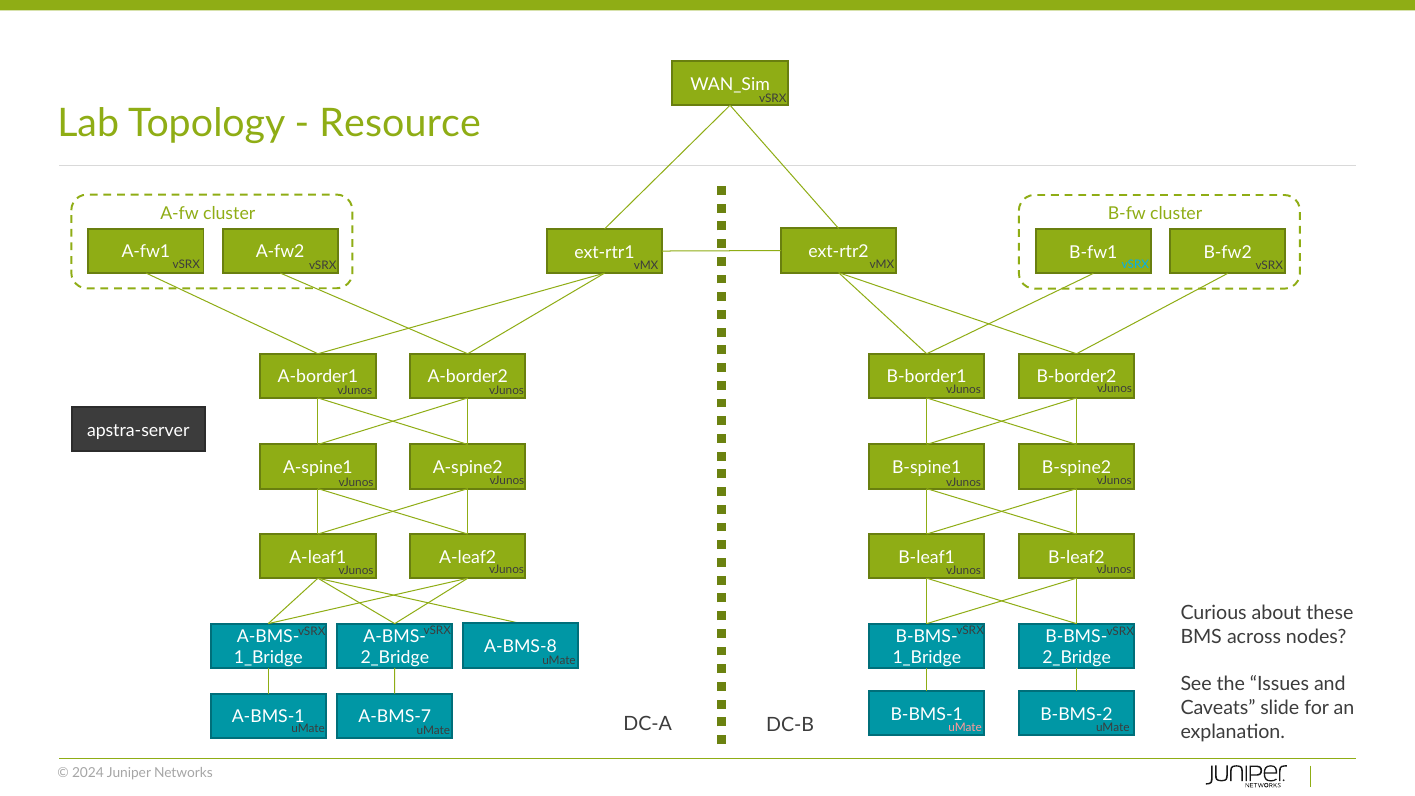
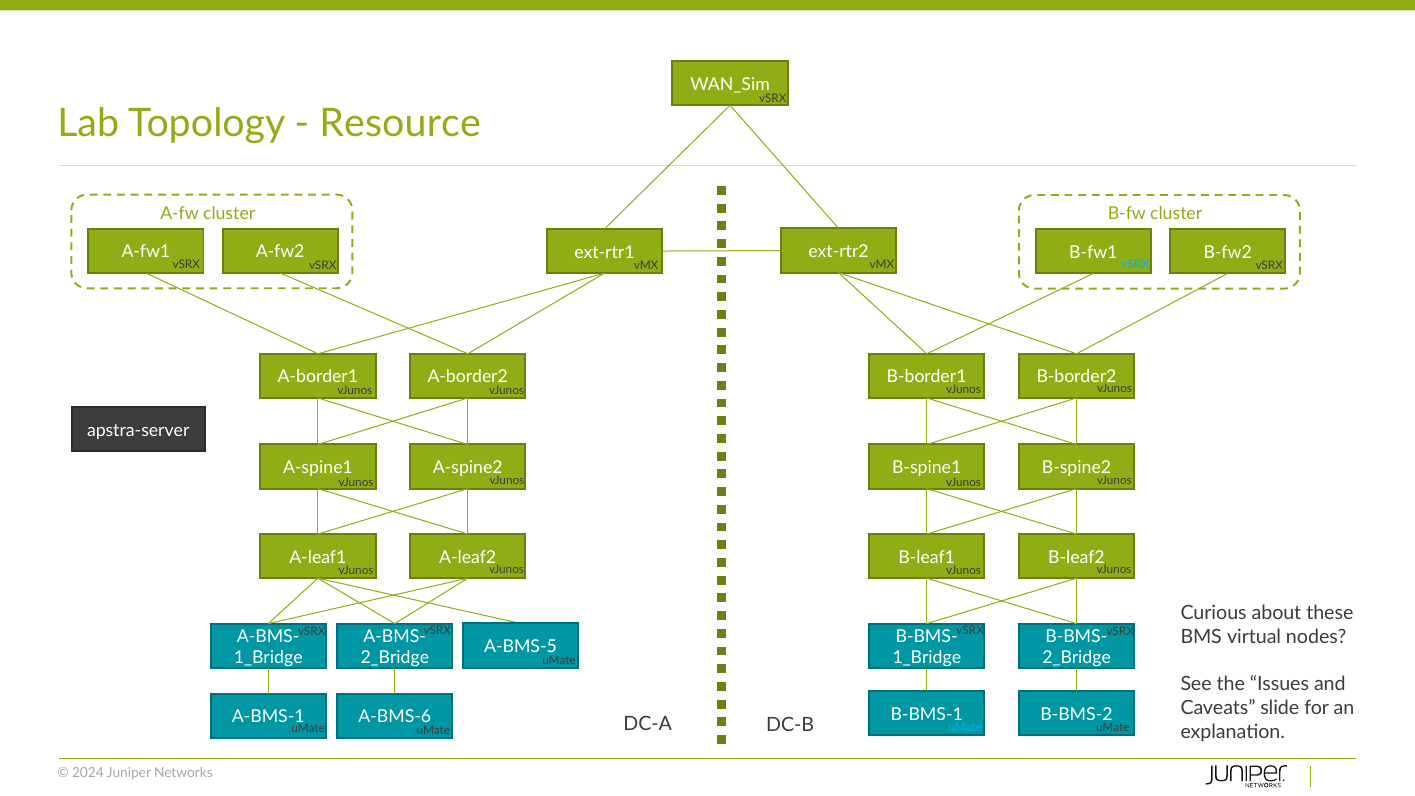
across: across -> virtual
A-BMS-8: A-BMS-8 -> A-BMS-5
A-BMS-7: A-BMS-7 -> A-BMS-6
uMate at (965, 727) colour: pink -> light blue
